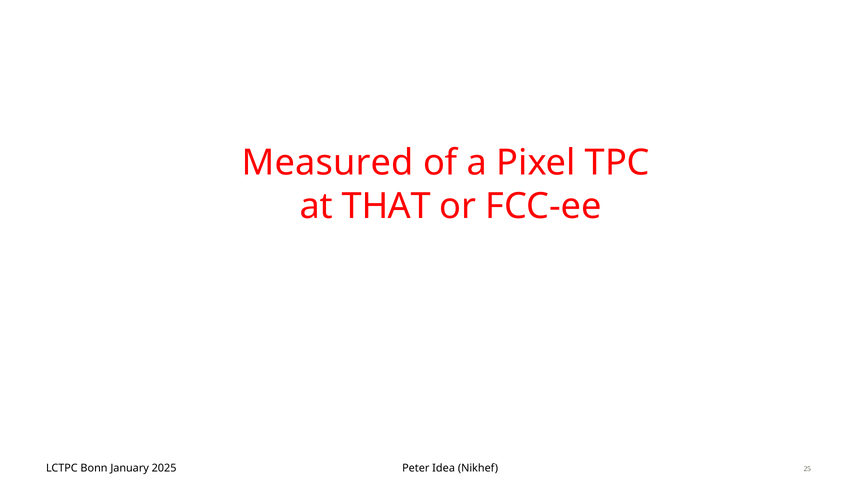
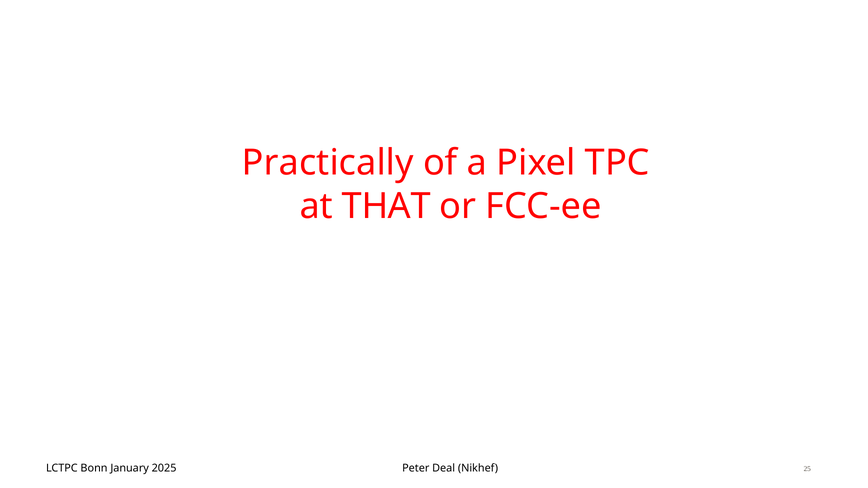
Measured: Measured -> Practically
Idea: Idea -> Deal
